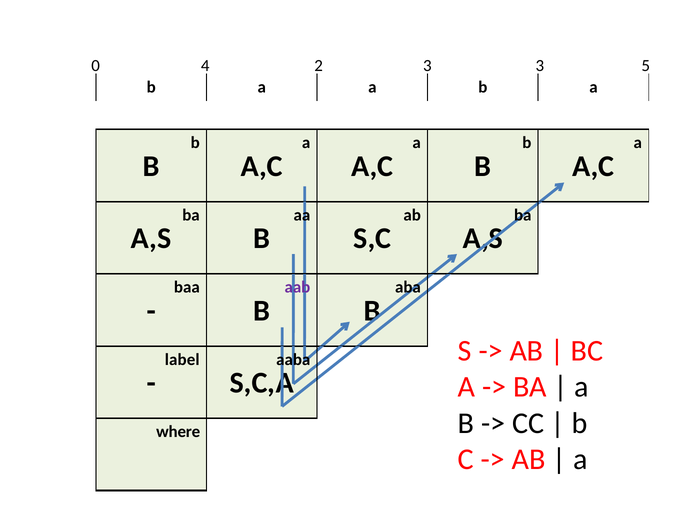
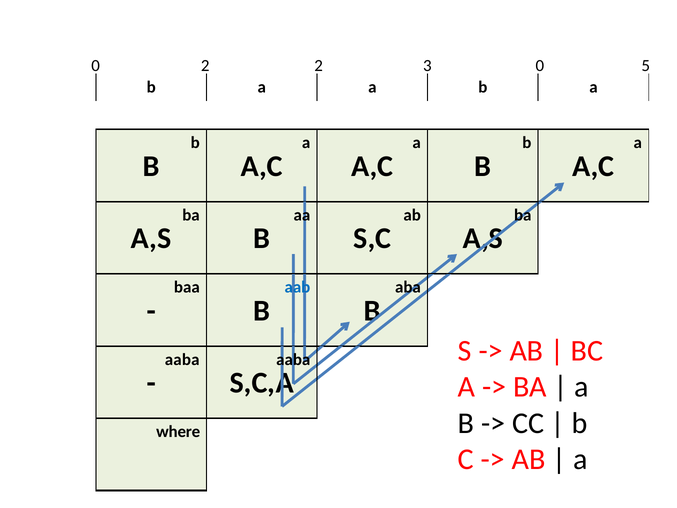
0 4: 4 -> 2
3 3: 3 -> 0
aab colour: purple -> blue
label at (182, 359): label -> aaba
